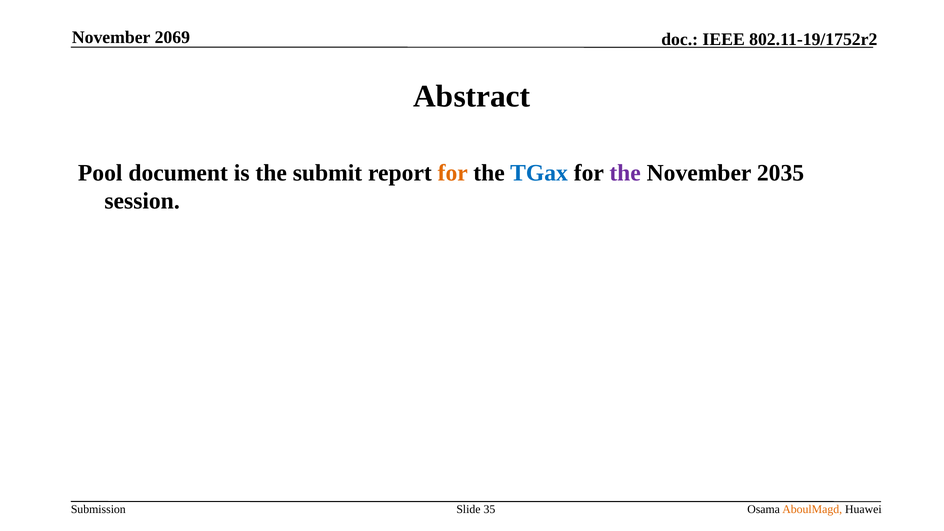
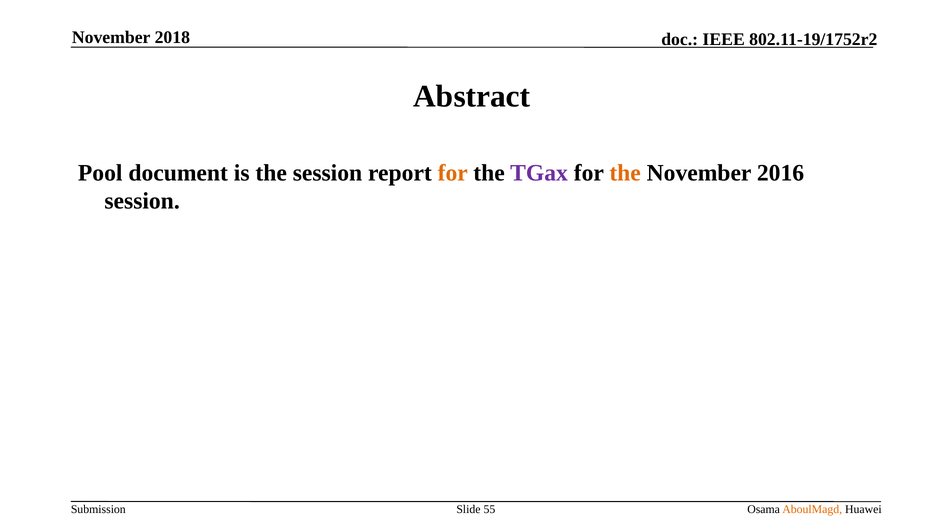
2069: 2069 -> 2018
the submit: submit -> session
TGax colour: blue -> purple
the at (625, 173) colour: purple -> orange
2035: 2035 -> 2016
35: 35 -> 55
